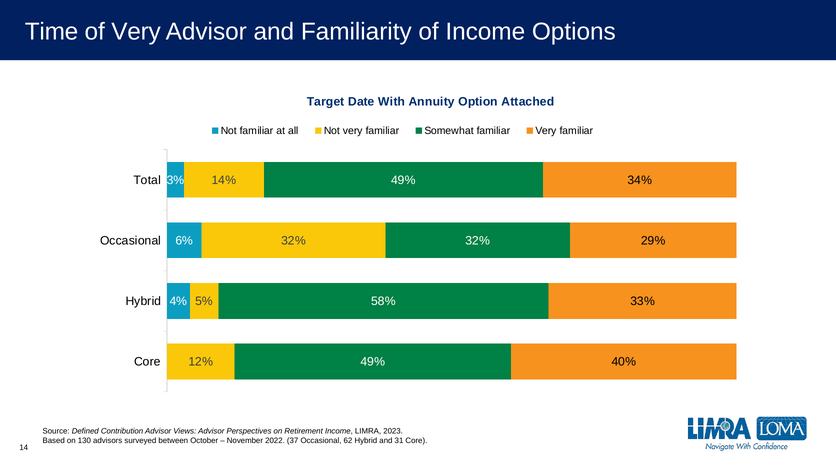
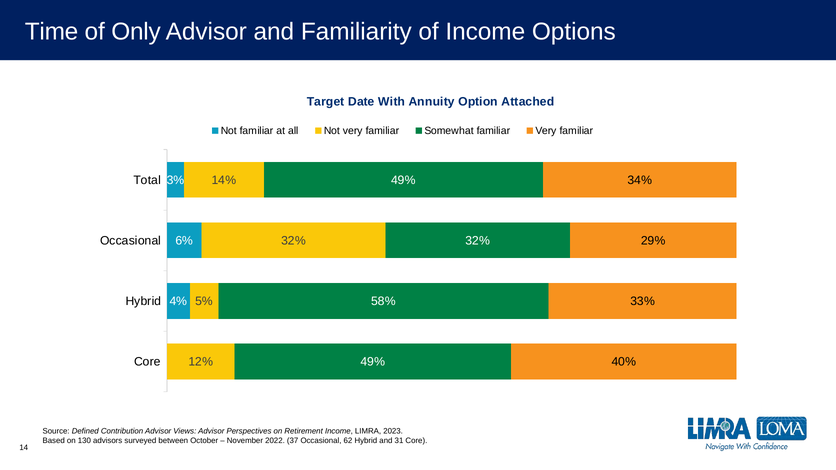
of Very: Very -> Only
